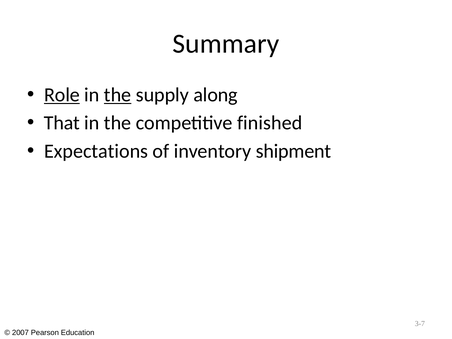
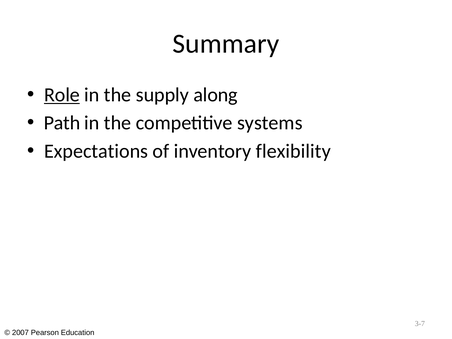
the at (118, 95) underline: present -> none
That: That -> Path
finished: finished -> systems
shipment: shipment -> flexibility
